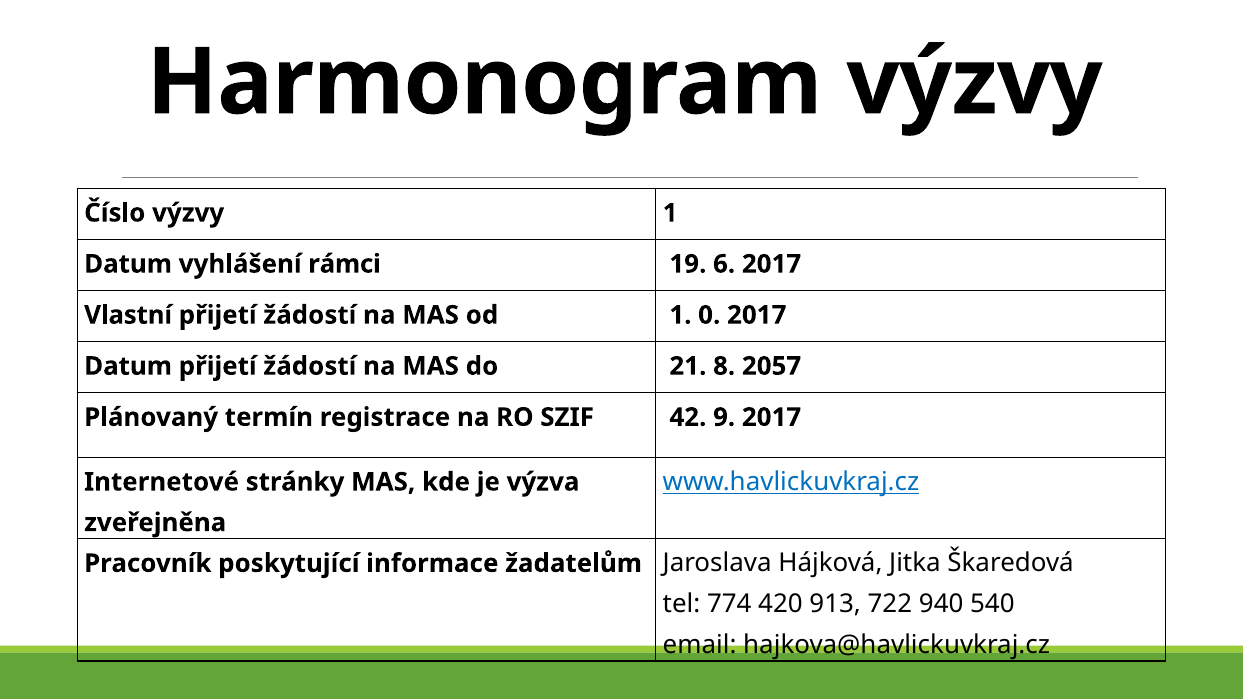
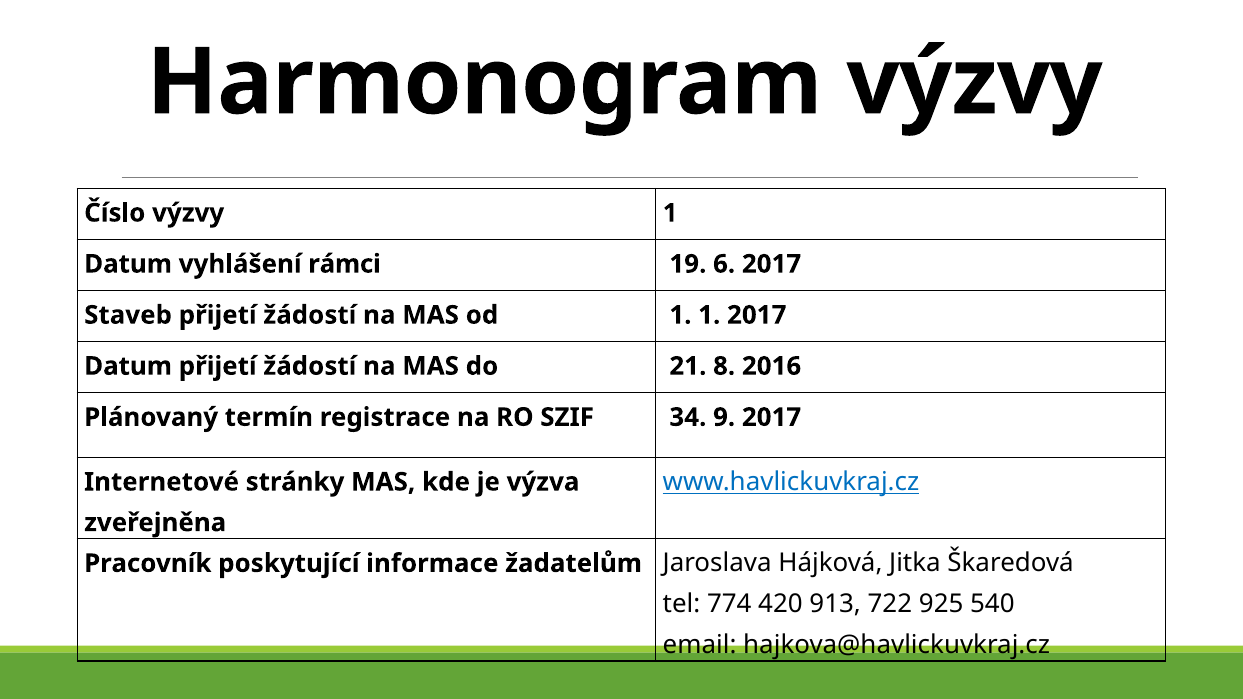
Vlastní: Vlastní -> Staveb
1 0: 0 -> 1
2057: 2057 -> 2016
42: 42 -> 34
940: 940 -> 925
